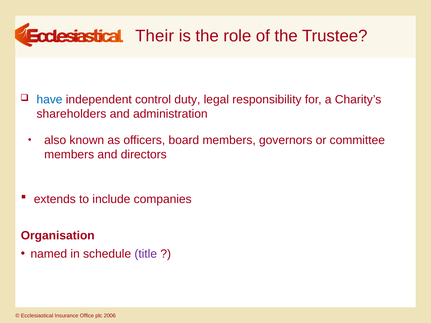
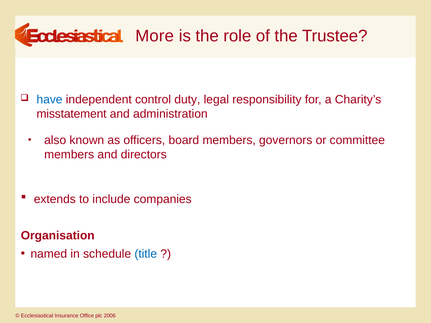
Their: Their -> More
shareholders: shareholders -> misstatement
title colour: purple -> blue
